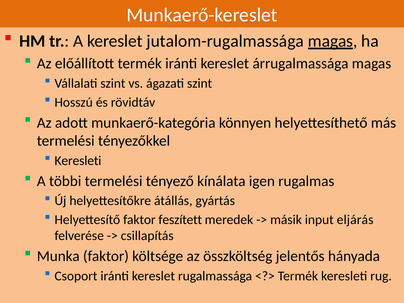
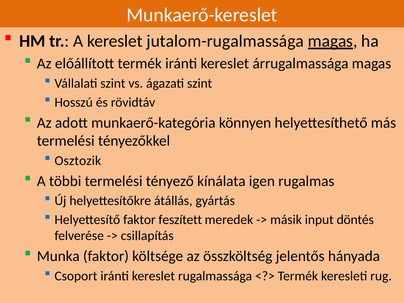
Keresleti at (78, 161): Keresleti -> Osztozik
eljárás: eljárás -> döntés
